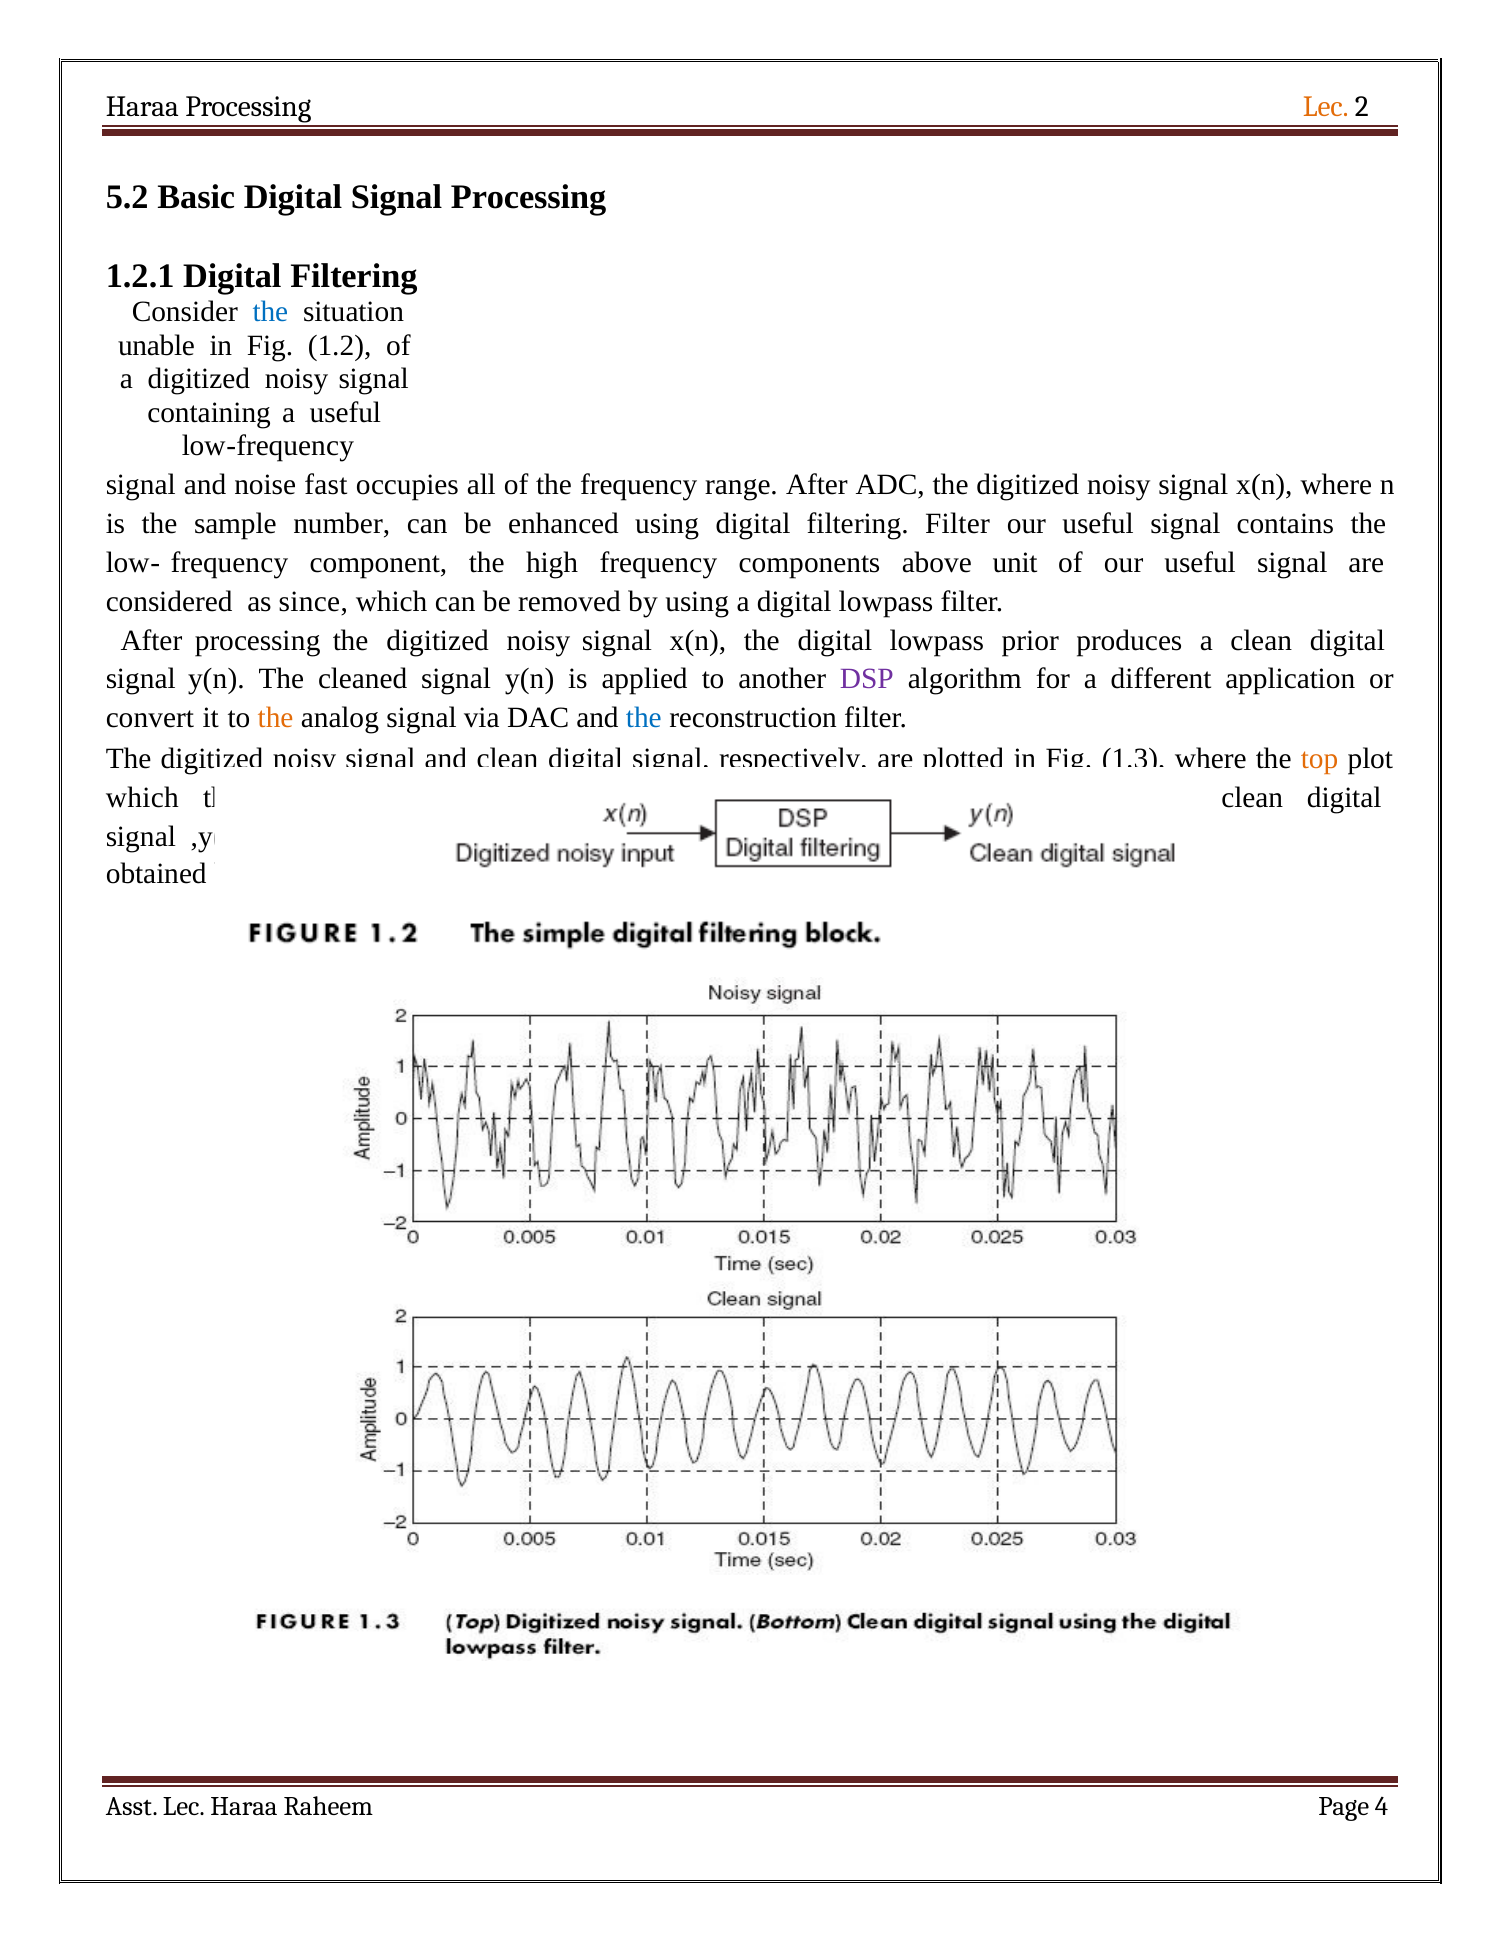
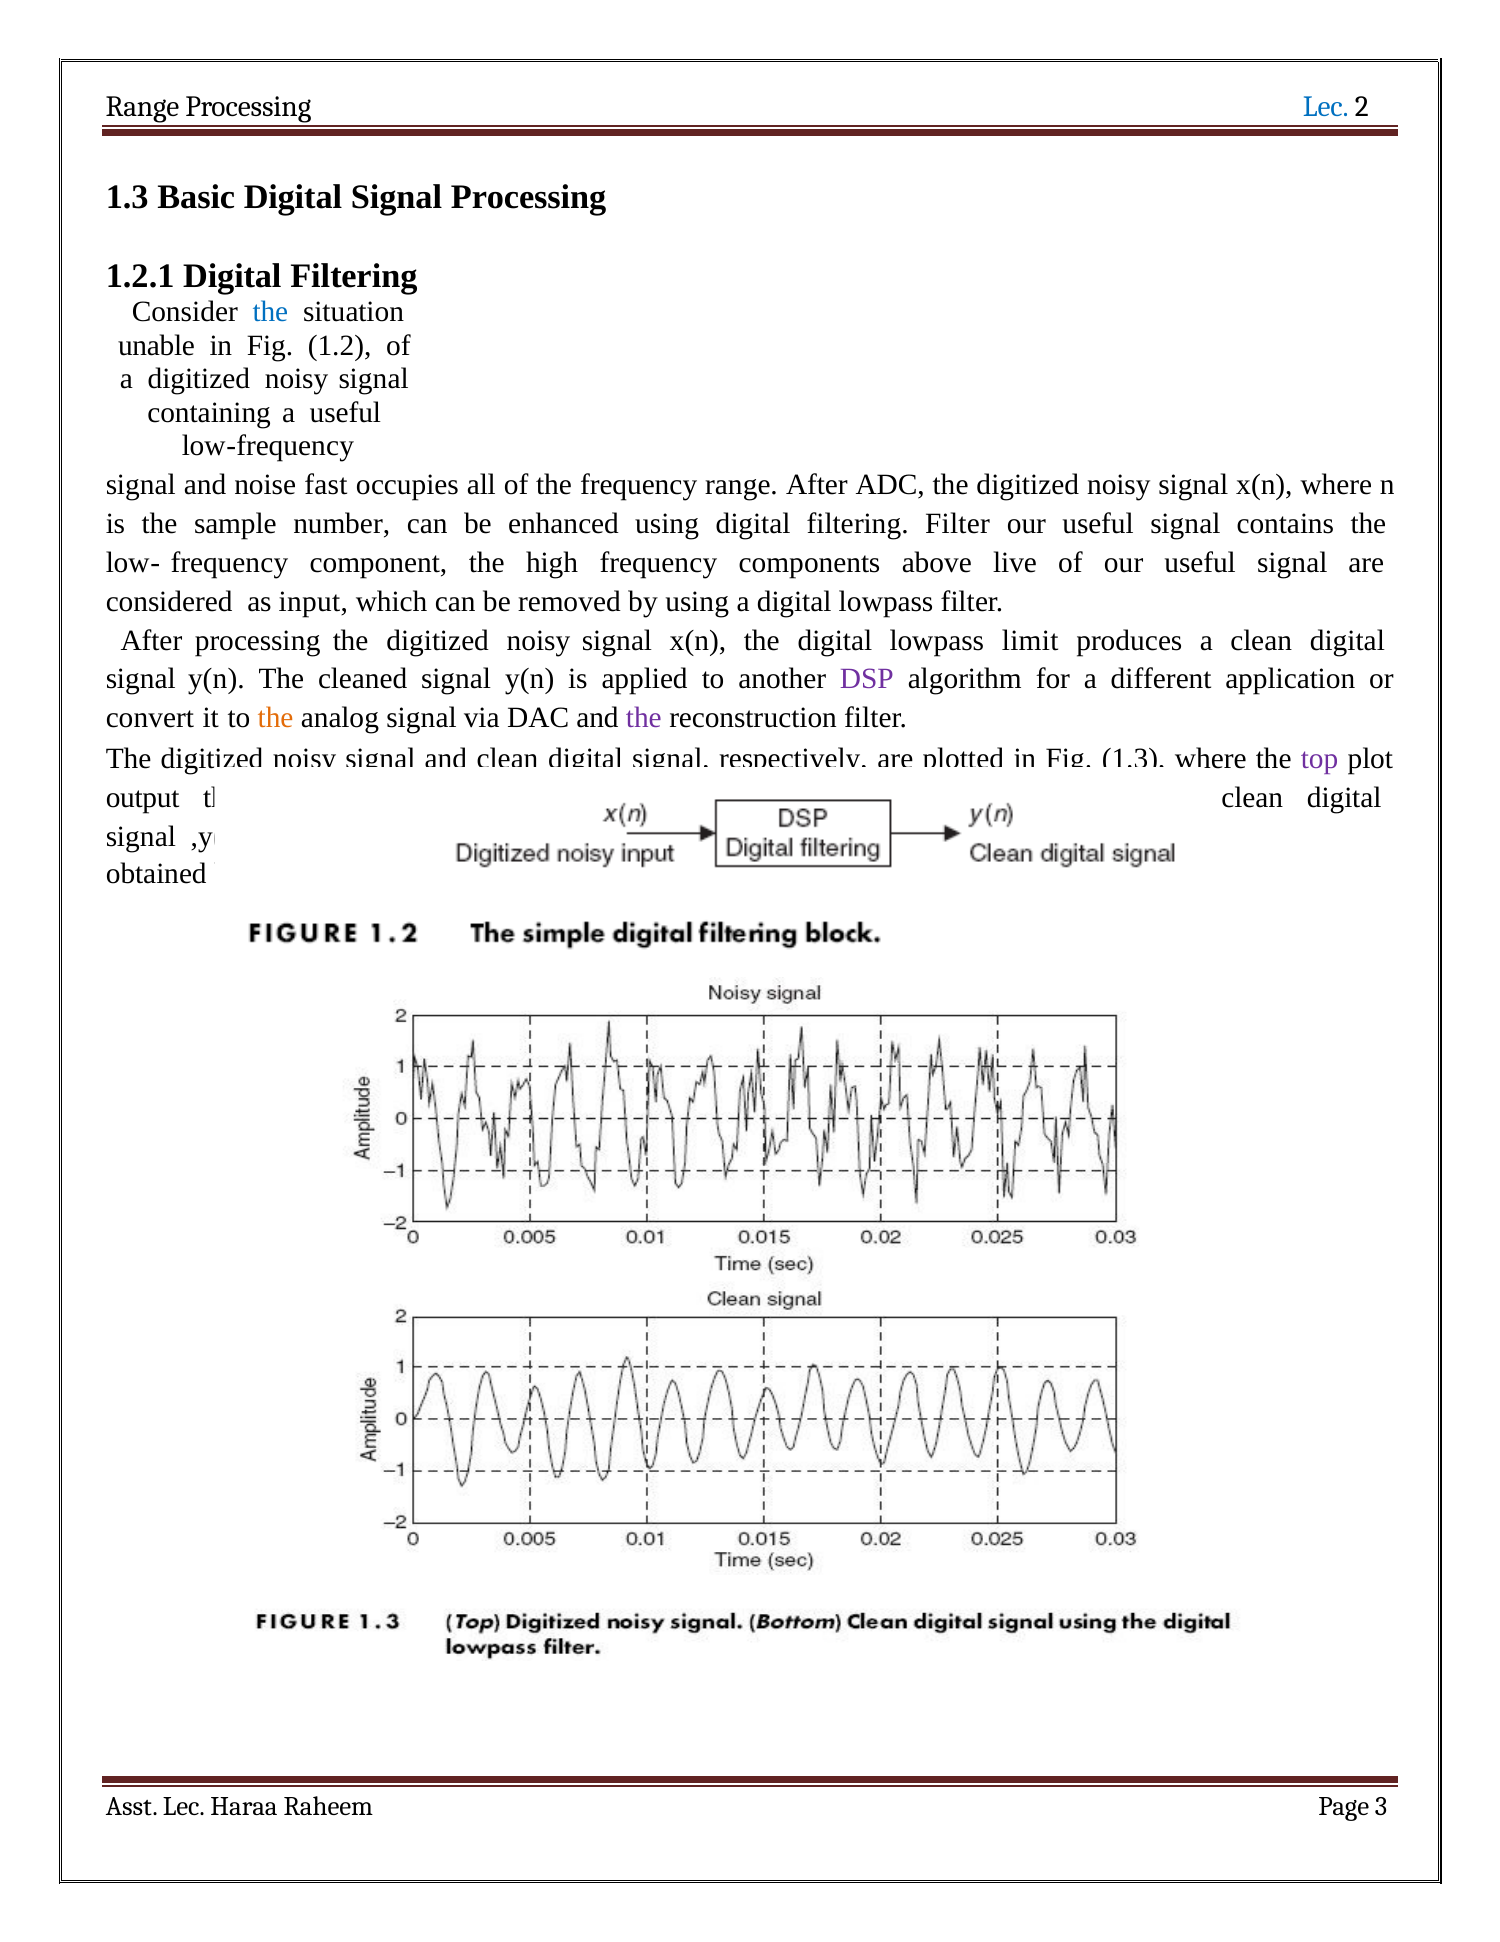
Haraa at (142, 107): Haraa -> Range
Lec at (1326, 107) colour: orange -> blue
5.2 at (127, 197): 5.2 -> 1.3
unit: unit -> live
since: since -> input
prior: prior -> limit
the at (644, 718) colour: blue -> purple
top colour: orange -> purple
which at (142, 798): which -> output
4: 4 -> 3
